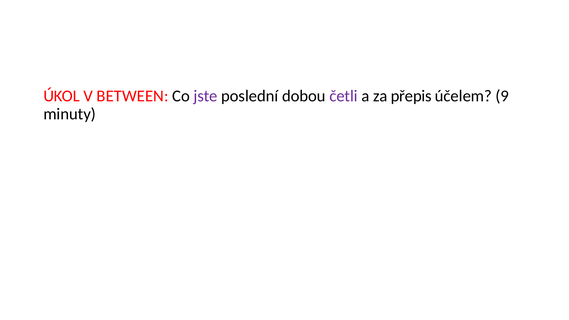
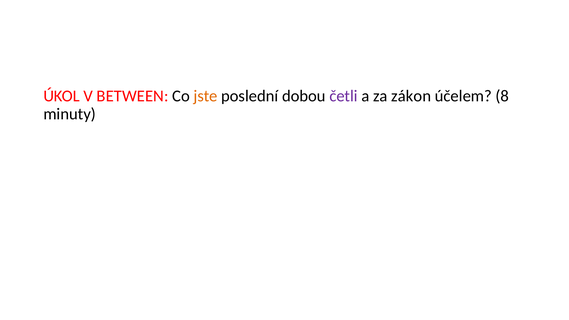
jste colour: purple -> orange
přepis: přepis -> zákon
9: 9 -> 8
